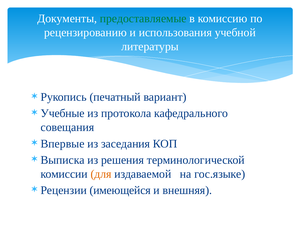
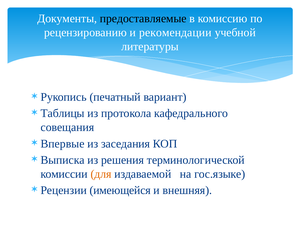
предоставляемые colour: green -> black
использования: использования -> рекомендации
Учебные: Учебные -> Таблицы
